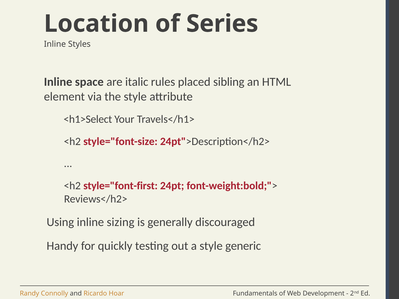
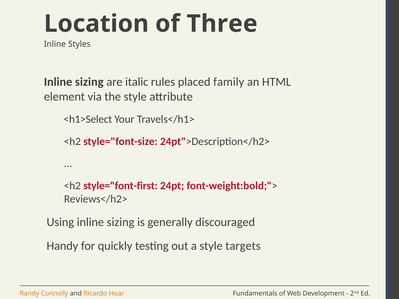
Series: Series -> Three
space at (89, 82): space -> sizing
sibling: sibling -> family
generic: generic -> targets
